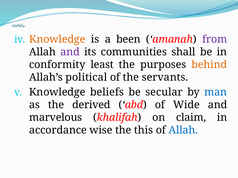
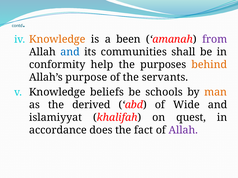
and at (70, 52) colour: purple -> blue
least: least -> help
political: political -> purpose
secular: secular -> schools
man colour: blue -> orange
marvelous: marvelous -> islamiyyat
claim: claim -> quest
wise: wise -> does
this: this -> fact
Allah at (183, 130) colour: blue -> purple
